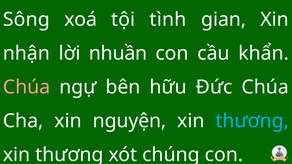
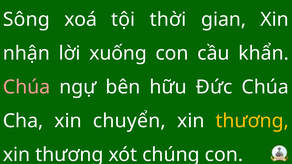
tình: tình -> thời
nhuần: nhuần -> xuống
nguyện: nguyện -> chuyển
thương at (252, 121) colour: light blue -> yellow
